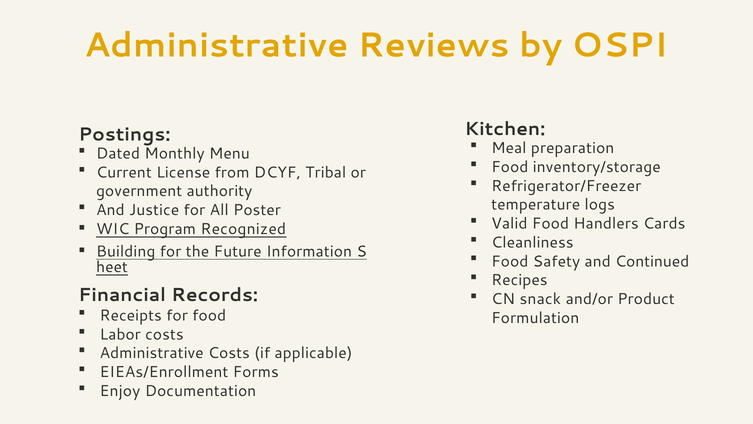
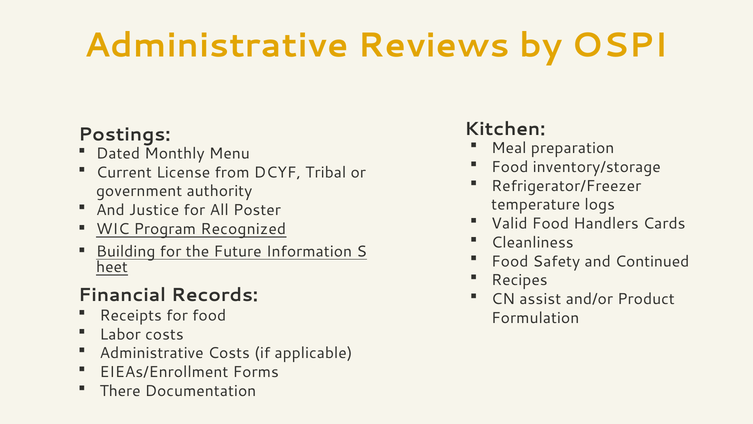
snack: snack -> assist
Enjoy: Enjoy -> There
